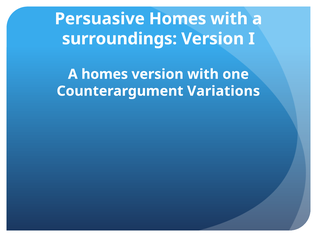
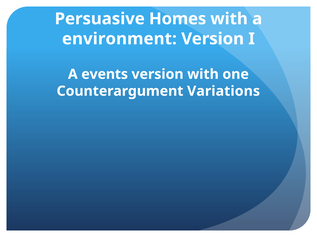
surroundings: surroundings -> environment
A homes: homes -> events
